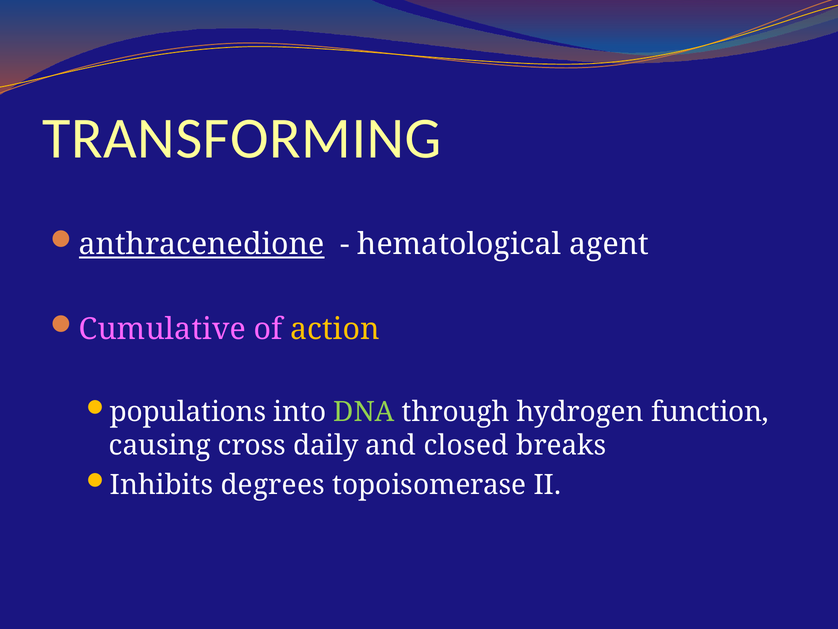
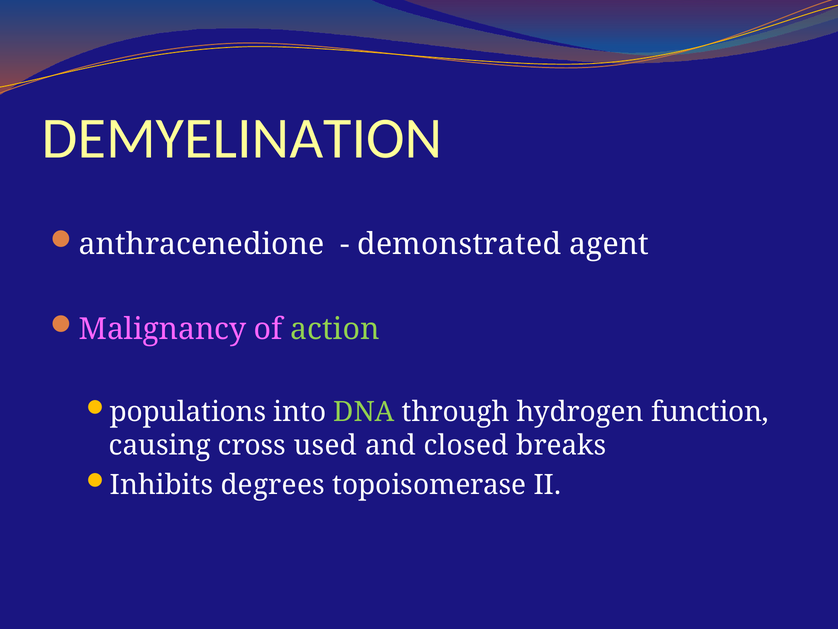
TRANSFORMING: TRANSFORMING -> DEMYELINATION
anthracenedione underline: present -> none
hematological: hematological -> demonstrated
Cumulative: Cumulative -> Malignancy
action colour: yellow -> light green
daily: daily -> used
